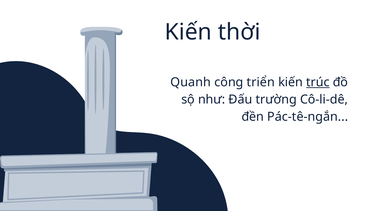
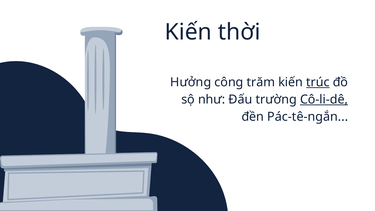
Quanh: Quanh -> Hưởng
triển: triển -> trăm
Cô-li-dê underline: none -> present
